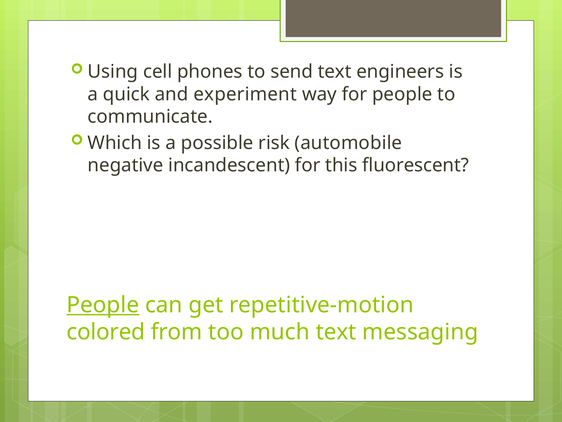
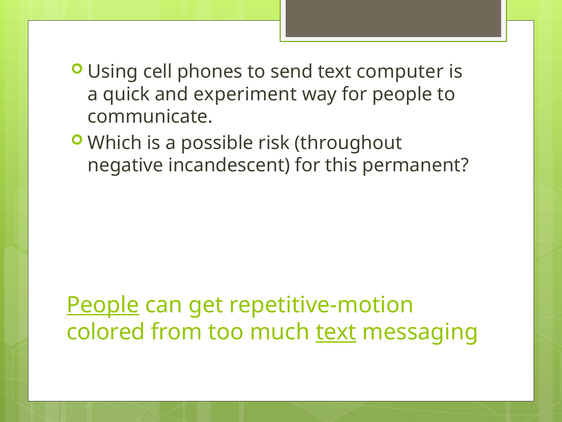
engineers: engineers -> computer
automobile: automobile -> throughout
fluorescent: fluorescent -> permanent
text at (336, 332) underline: none -> present
